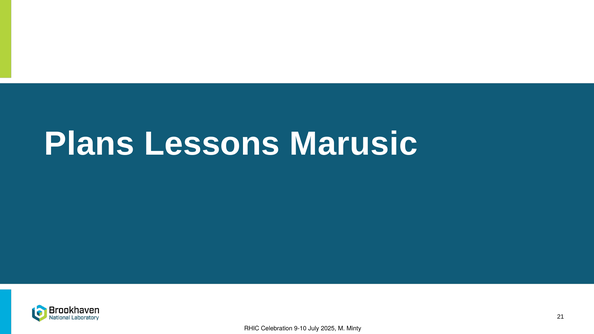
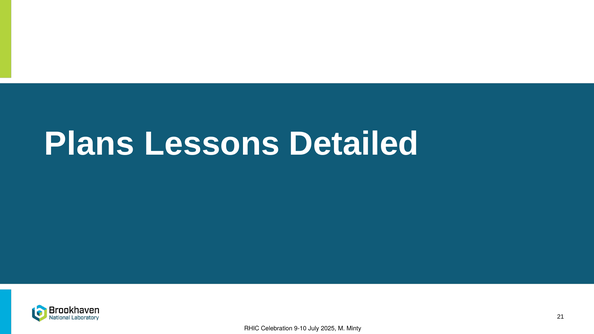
Marusic: Marusic -> Detailed
